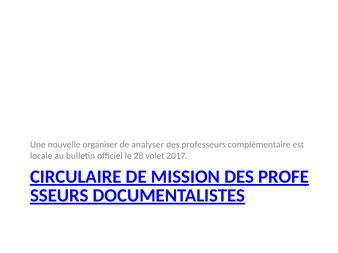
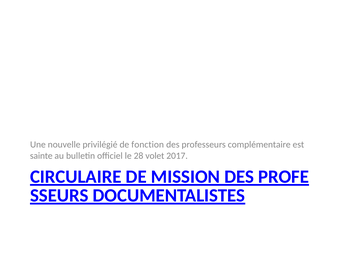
organiser: organiser -> privilégié
analyser: analyser -> fonction
locale: locale -> sainte
